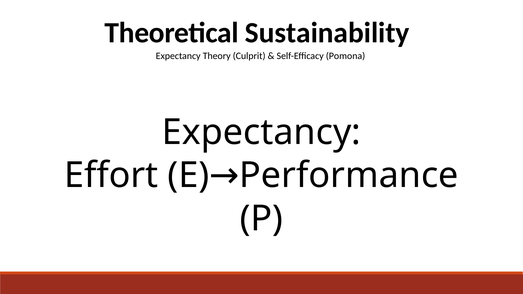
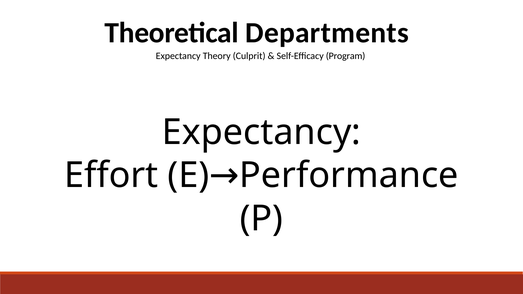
Sustainability: Sustainability -> Departments
Pomona: Pomona -> Program
